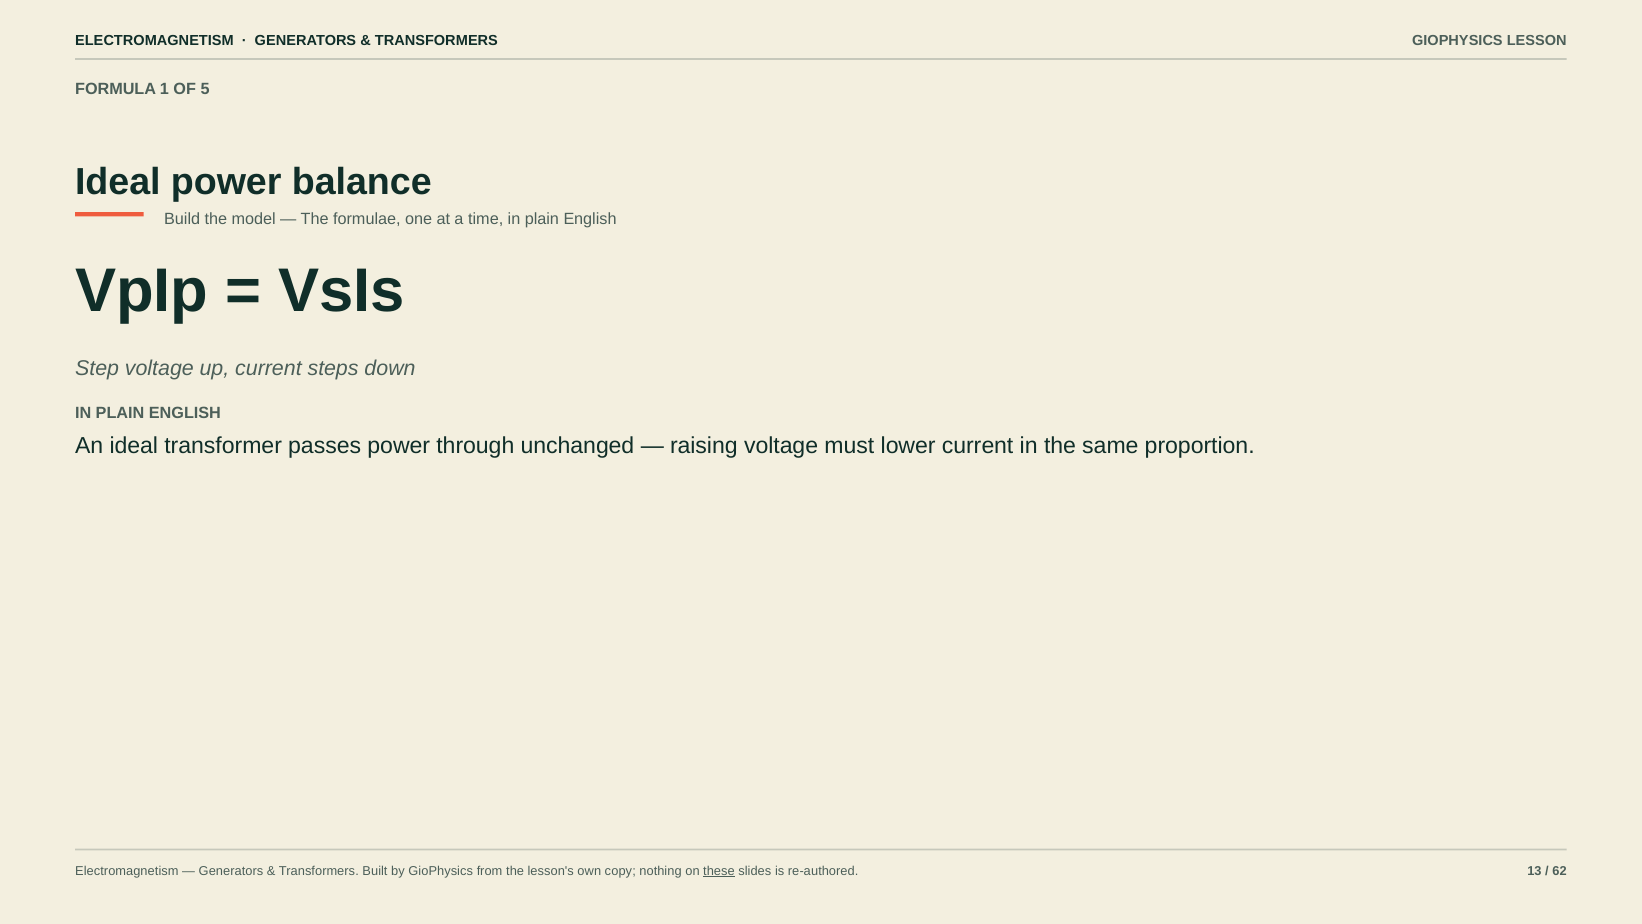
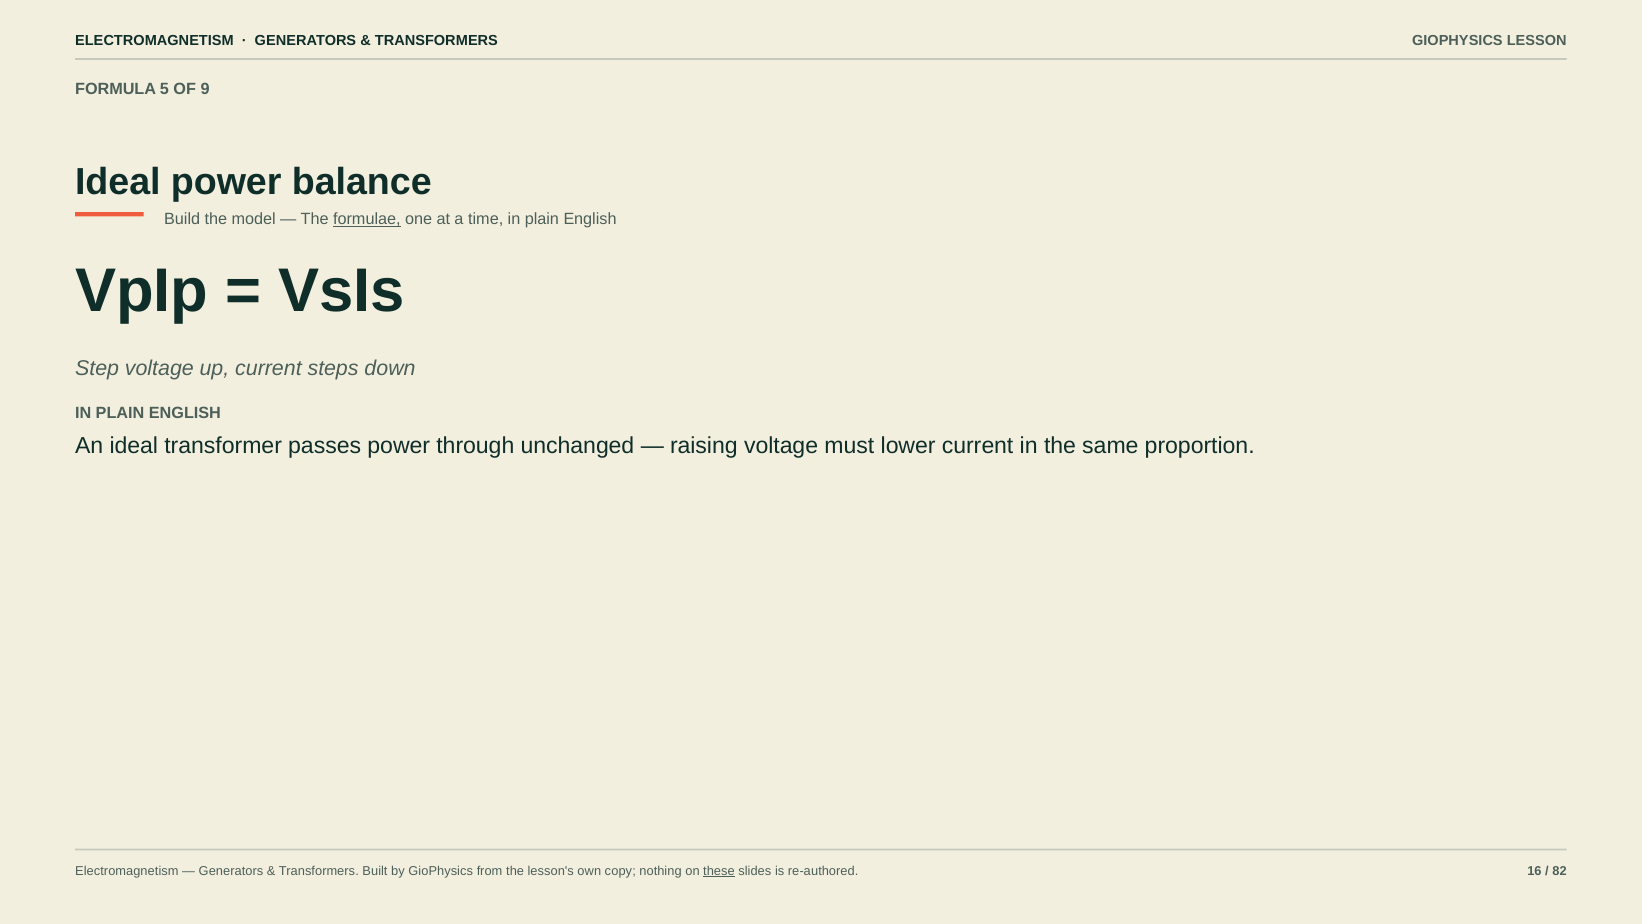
1: 1 -> 5
5: 5 -> 9
formulae underline: none -> present
13: 13 -> 16
62: 62 -> 82
